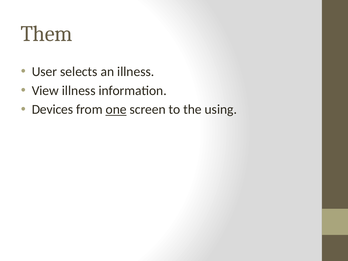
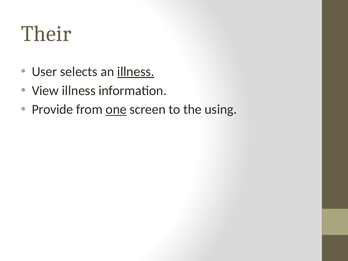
Them: Them -> Their
illness at (136, 72) underline: none -> present
Devices: Devices -> Provide
